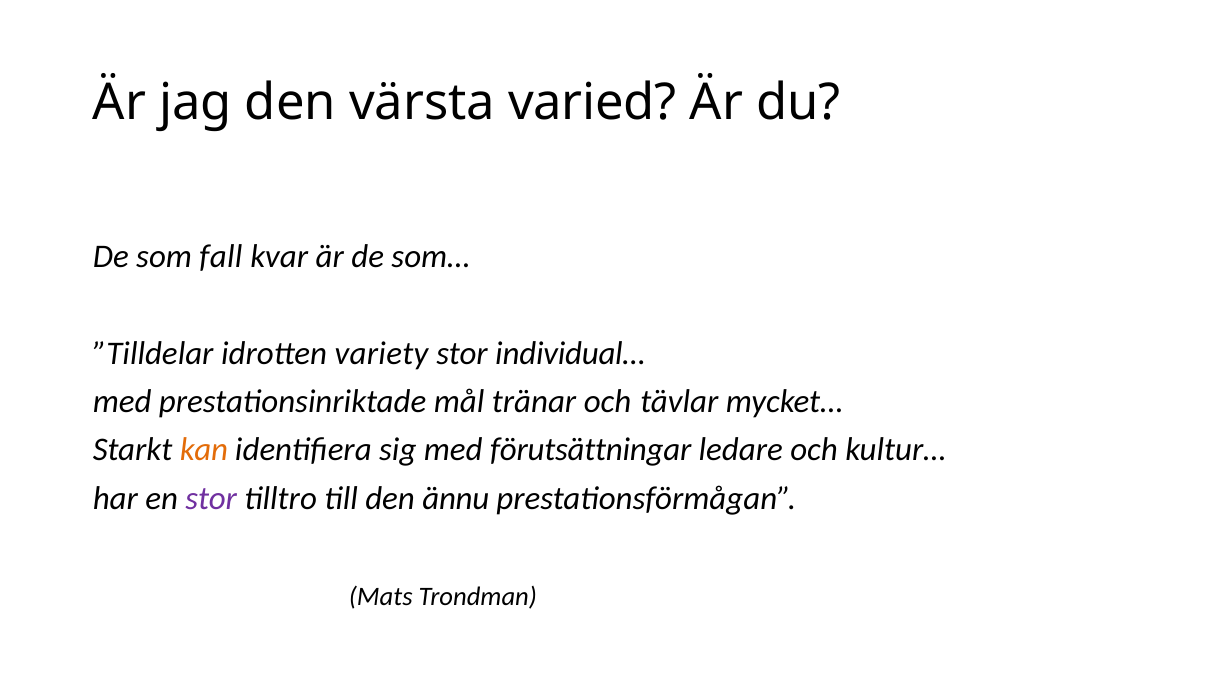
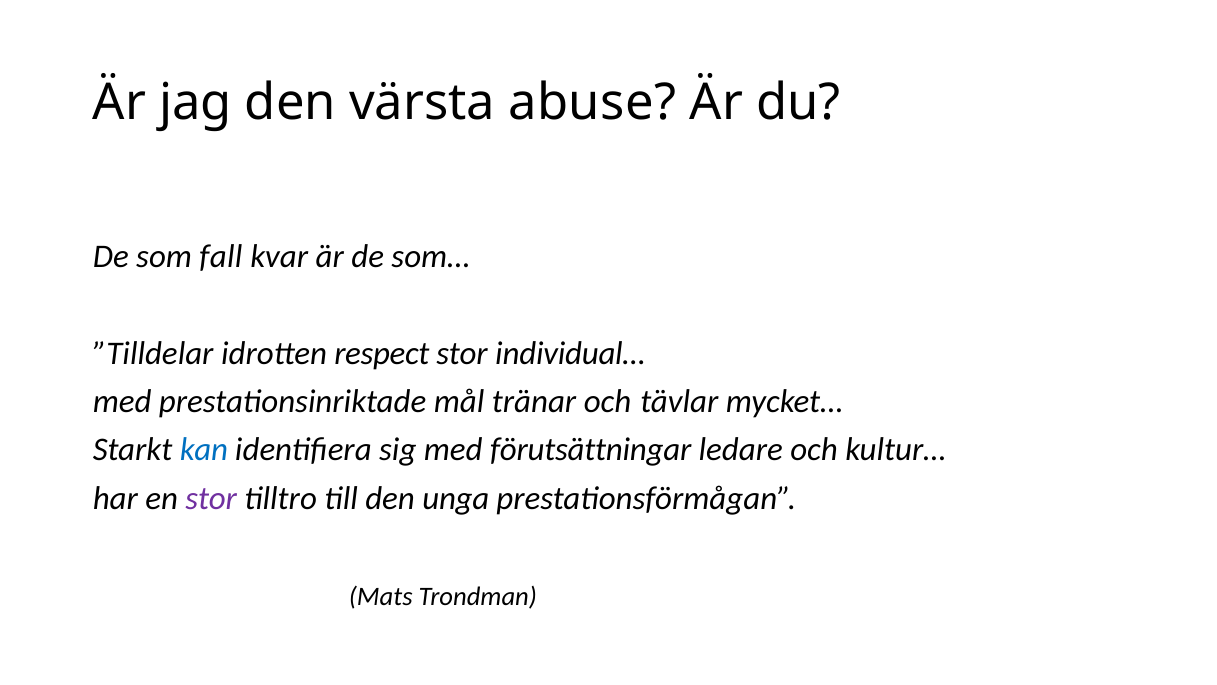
varied: varied -> abuse
variety: variety -> respect
kan colour: orange -> blue
ännu: ännu -> unga
